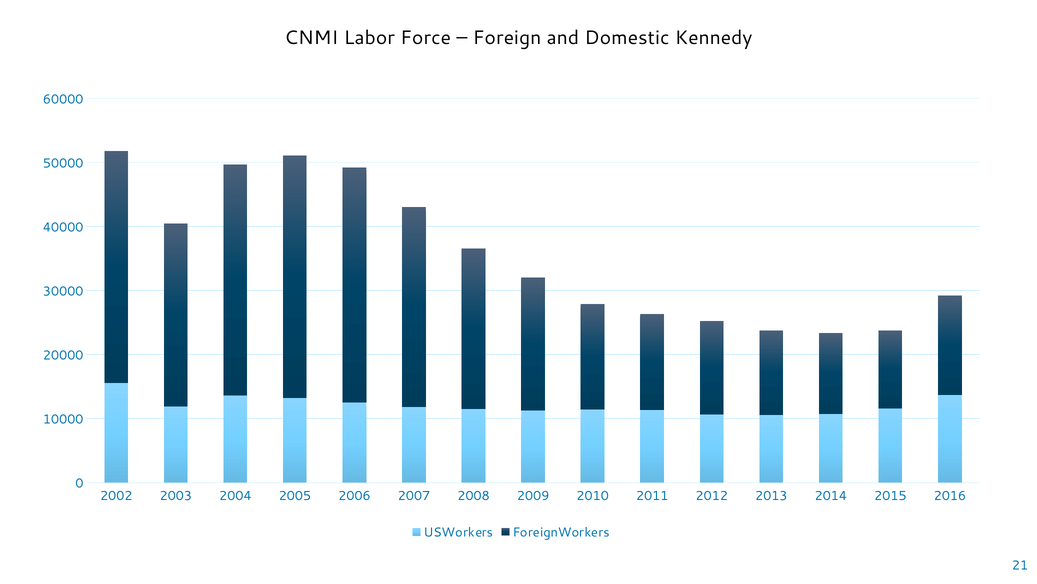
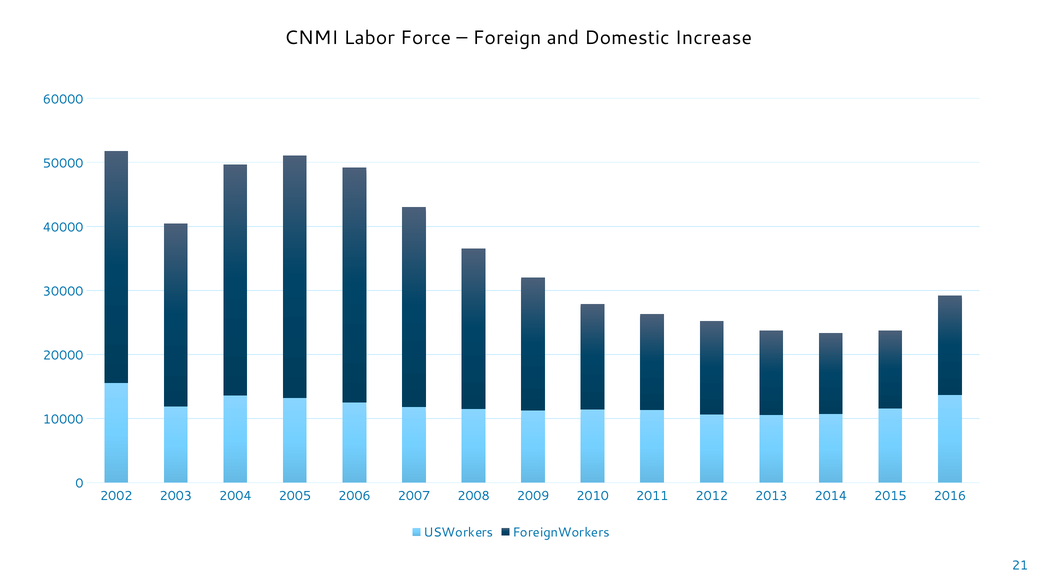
Kennedy: Kennedy -> Increase
